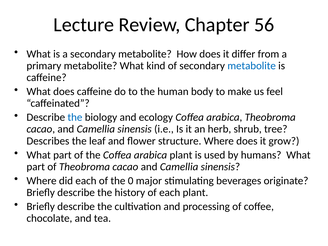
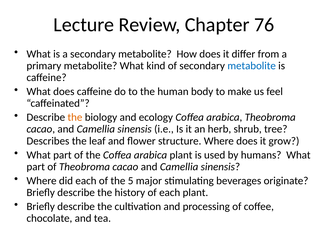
56: 56 -> 76
the at (75, 117) colour: blue -> orange
0: 0 -> 5
